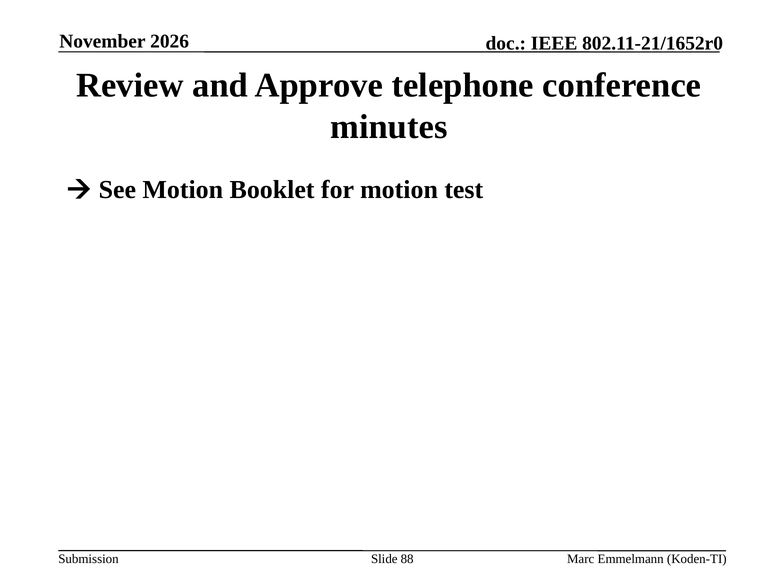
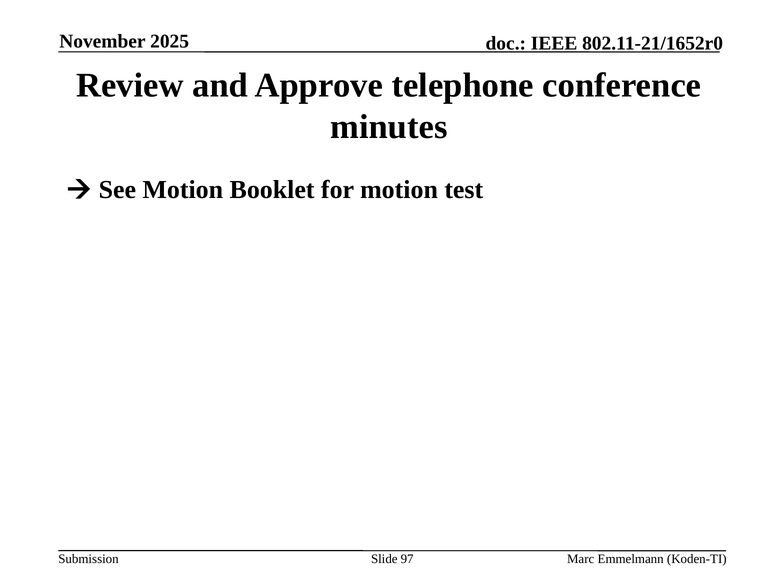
2026: 2026 -> 2025
88: 88 -> 97
